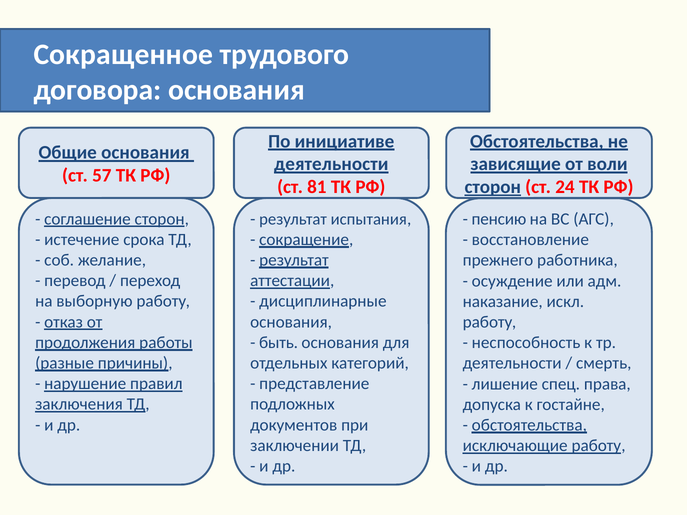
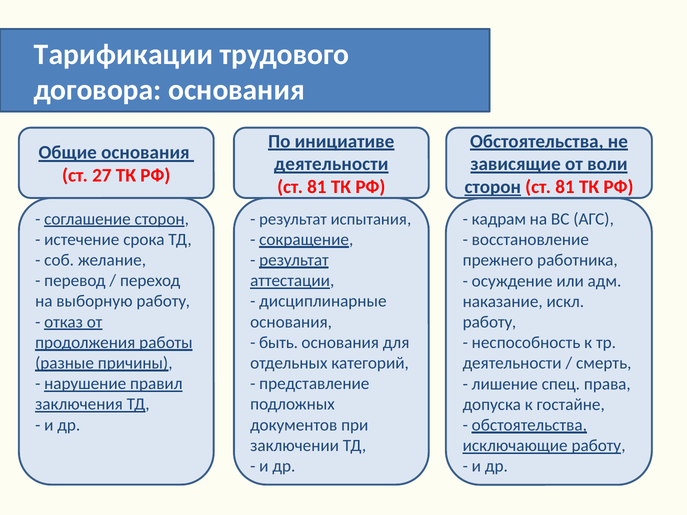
Сокращенное: Сокращенное -> Тарификации
57: 57 -> 27
сторон ст 24: 24 -> 81
пенсию: пенсию -> кадрам
